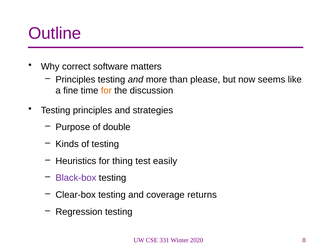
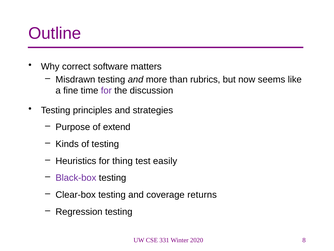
Principles at (75, 79): Principles -> Misdrawn
please: please -> rubrics
for at (106, 90) colour: orange -> purple
double: double -> extend
